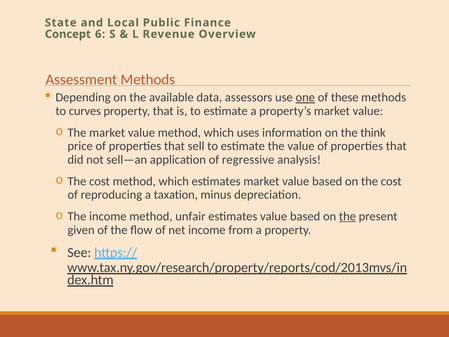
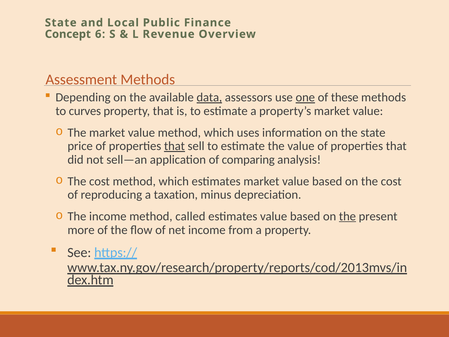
data underline: none -> present
the think: think -> state
that at (174, 146) underline: none -> present
regressive: regressive -> comparing
unfair: unfair -> called
given: given -> more
